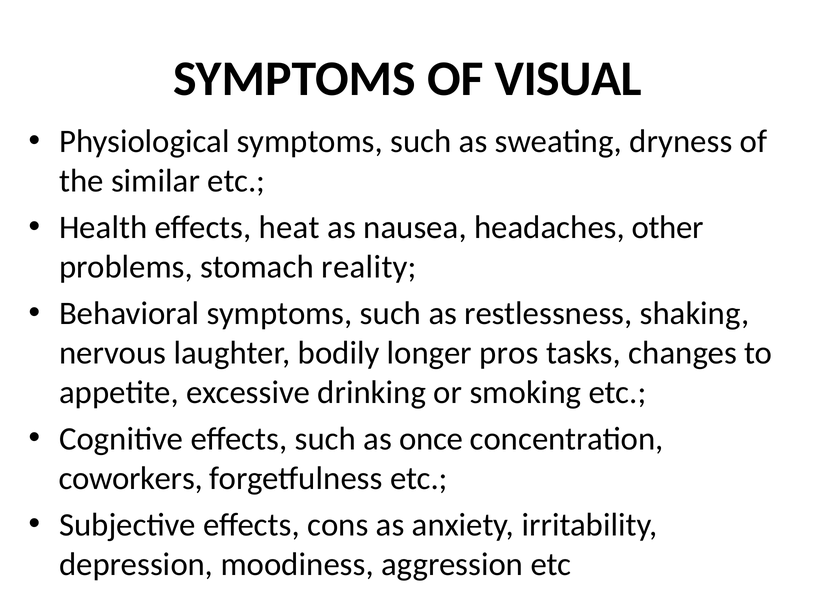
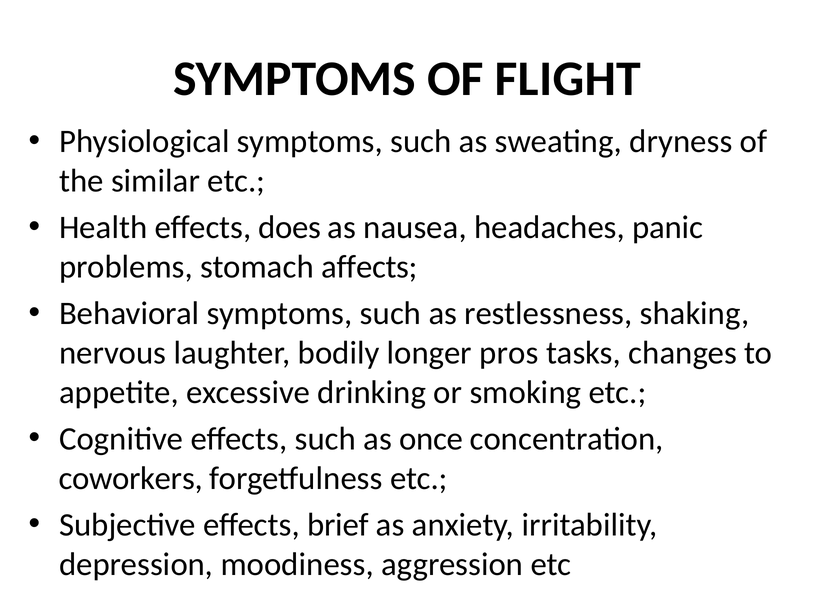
VISUAL: VISUAL -> FLIGHT
heat: heat -> does
other: other -> panic
reality: reality -> affects
cons: cons -> brief
